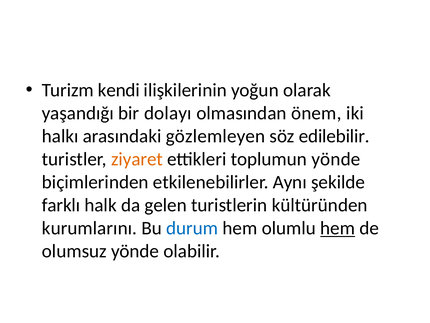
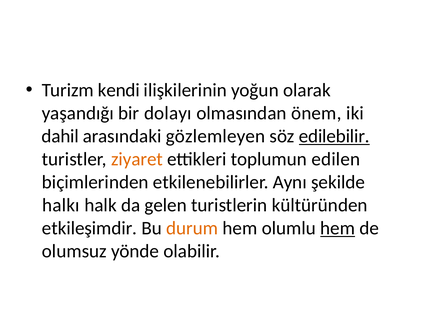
halkı: halkı -> dahil
edilebilir underline: none -> present
toplumun yönde: yönde -> edilen
farklı: farklı -> halkı
kurumlarını: kurumlarını -> etkileşimdir
durum colour: blue -> orange
